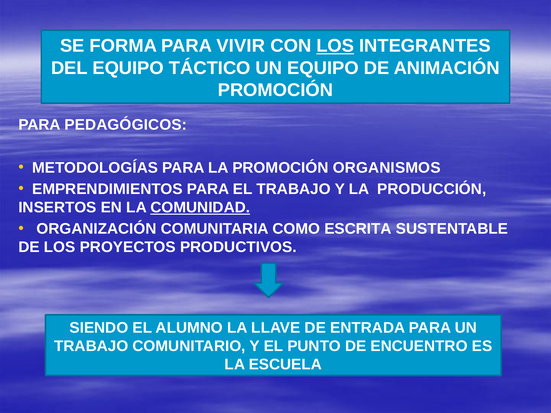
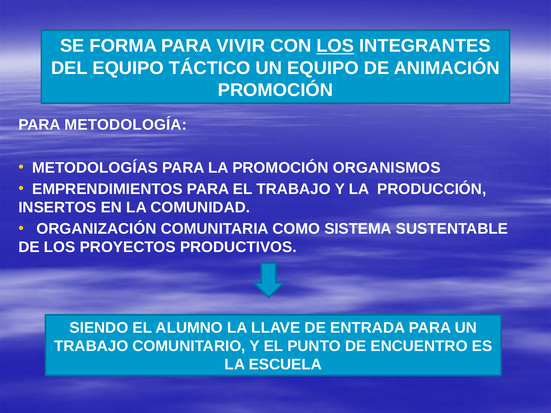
PEDAGÓGICOS: PEDAGÓGICOS -> METODOLOGÍA
COMUNIDAD underline: present -> none
ESCRITA: ESCRITA -> SISTEMA
